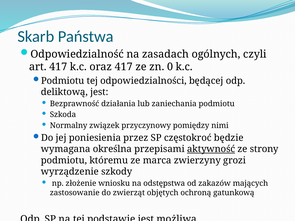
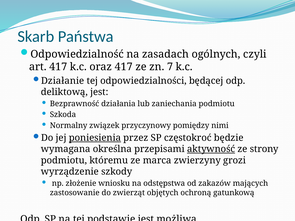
0: 0 -> 7
Podmiotu at (63, 81): Podmiotu -> Działanie
poniesienia underline: none -> present
